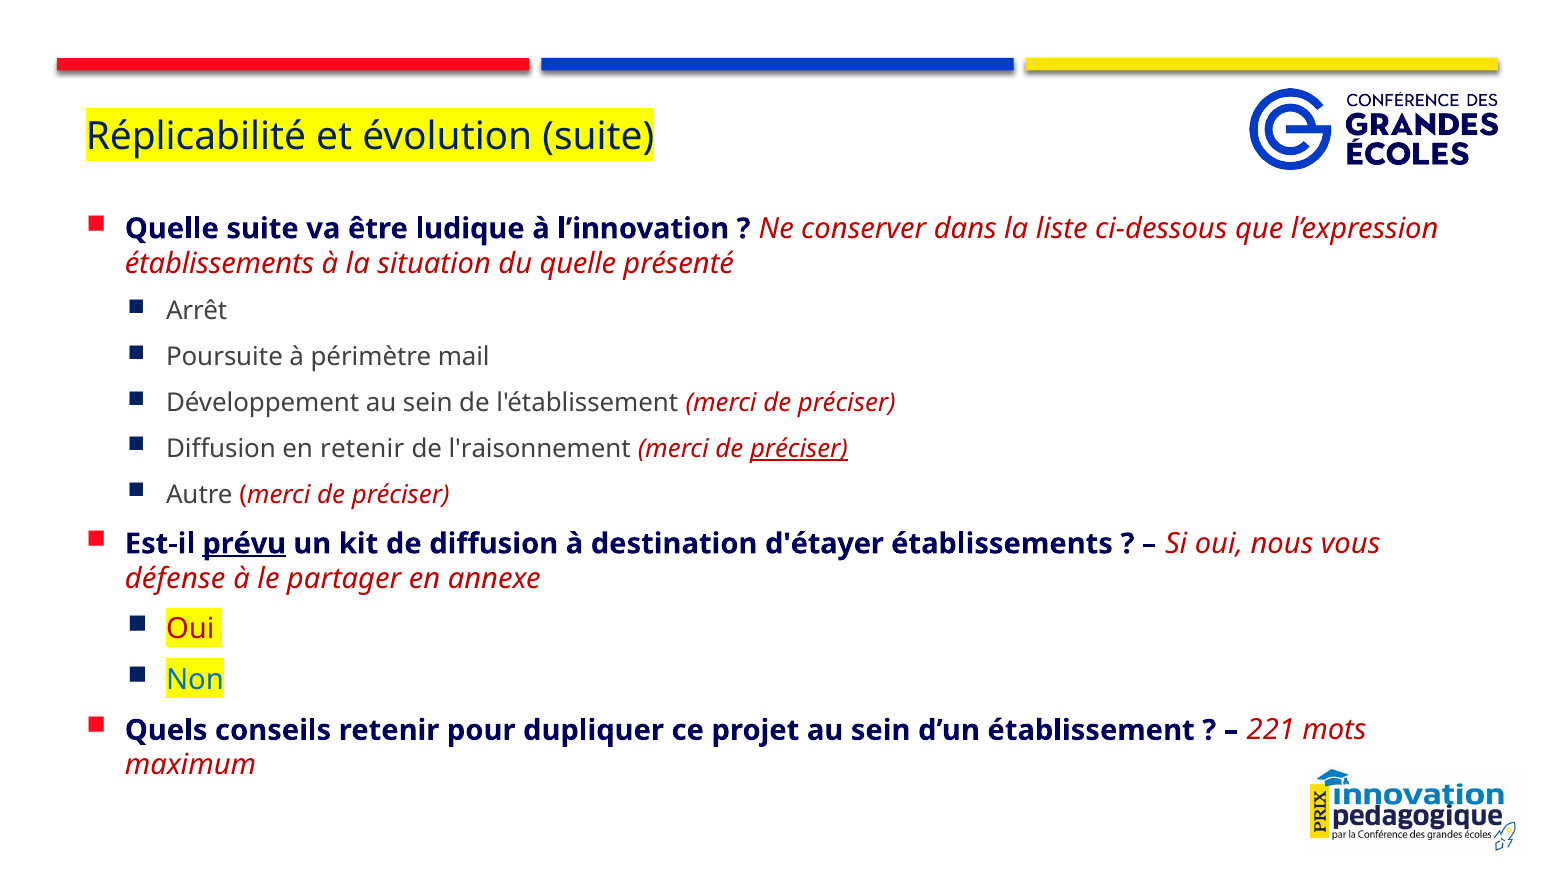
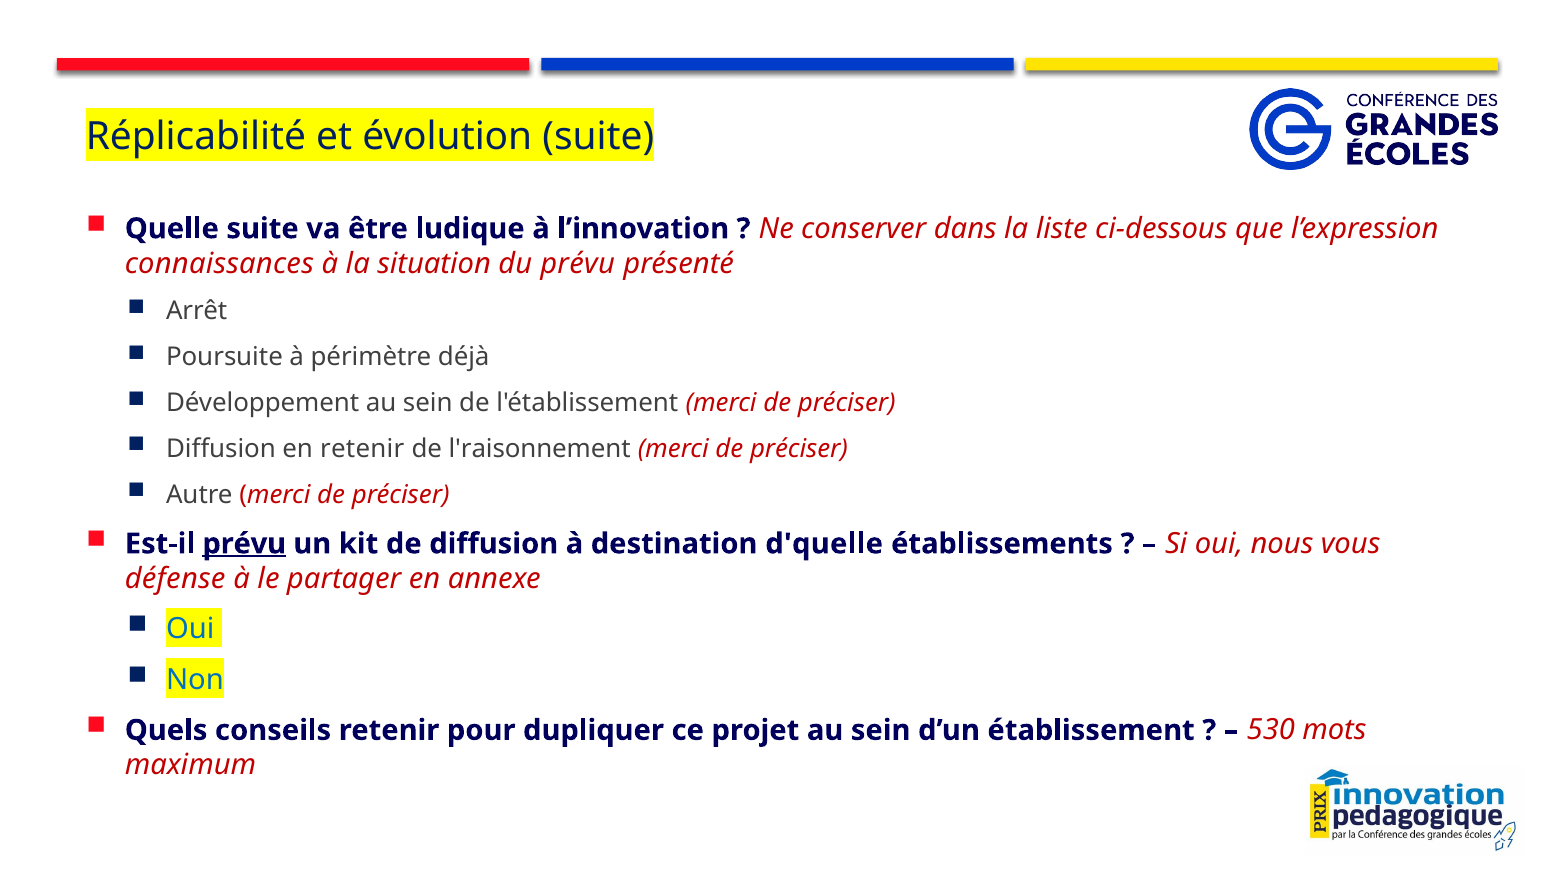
établissements at (220, 264): établissements -> connaissances
du quelle: quelle -> prévu
mail: mail -> déjà
préciser at (799, 449) underline: present -> none
d'étayer: d'étayer -> d'quelle
Oui at (190, 630) colour: red -> blue
221: 221 -> 530
